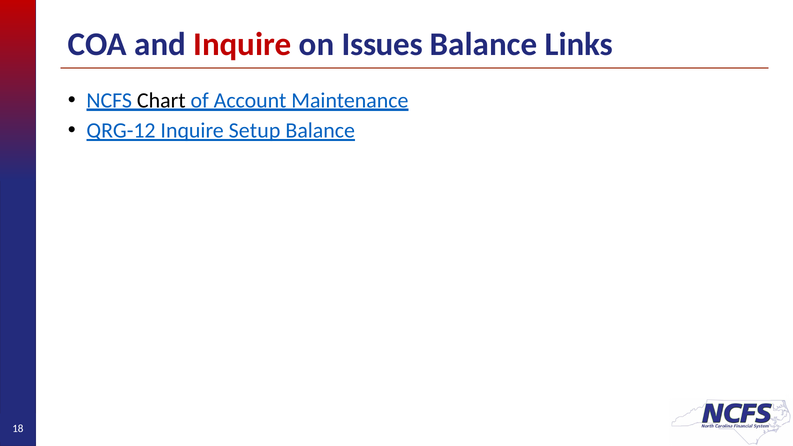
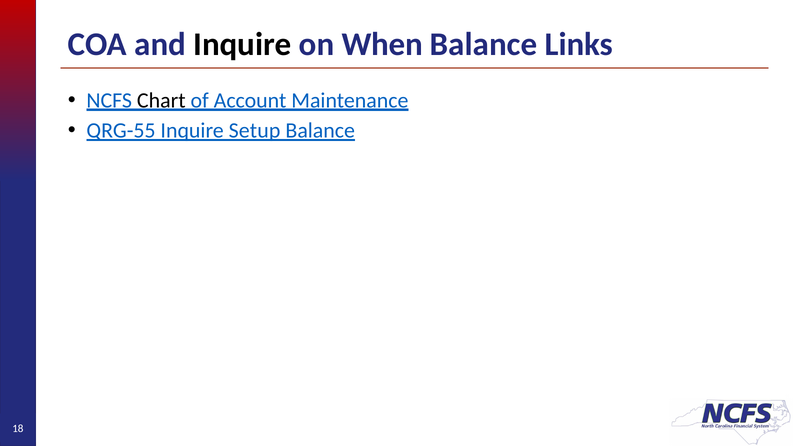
Inquire at (242, 44) colour: red -> black
Issues: Issues -> When
QRG-12: QRG-12 -> QRG-55
